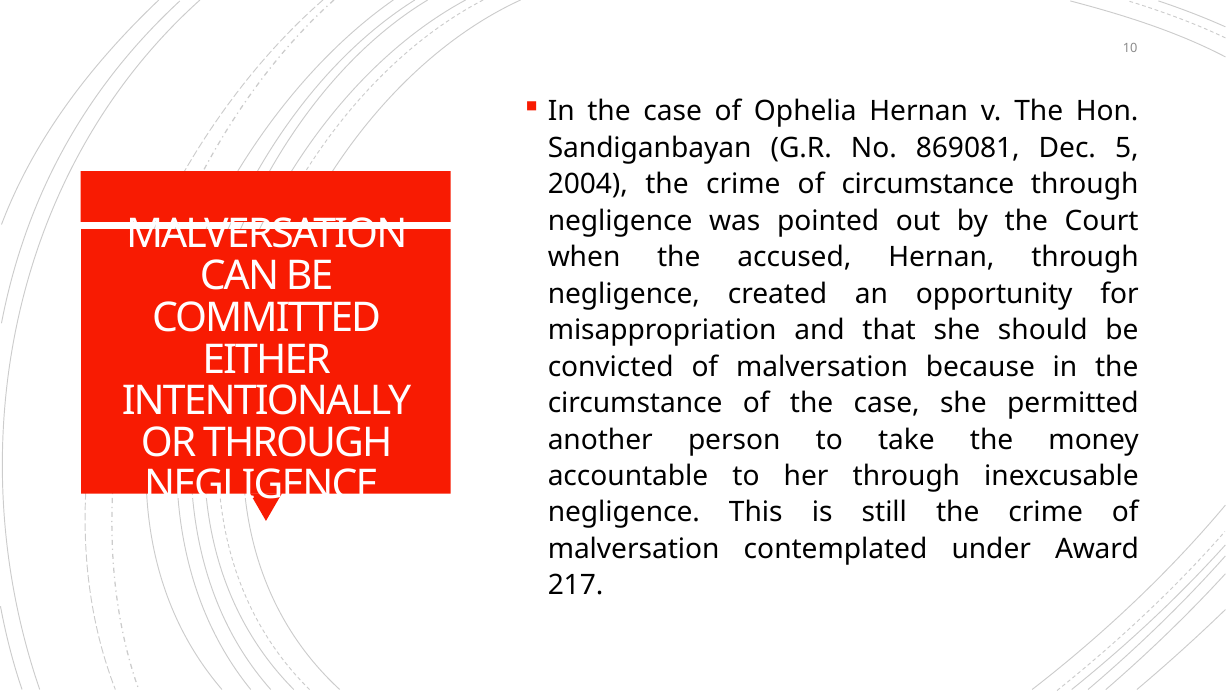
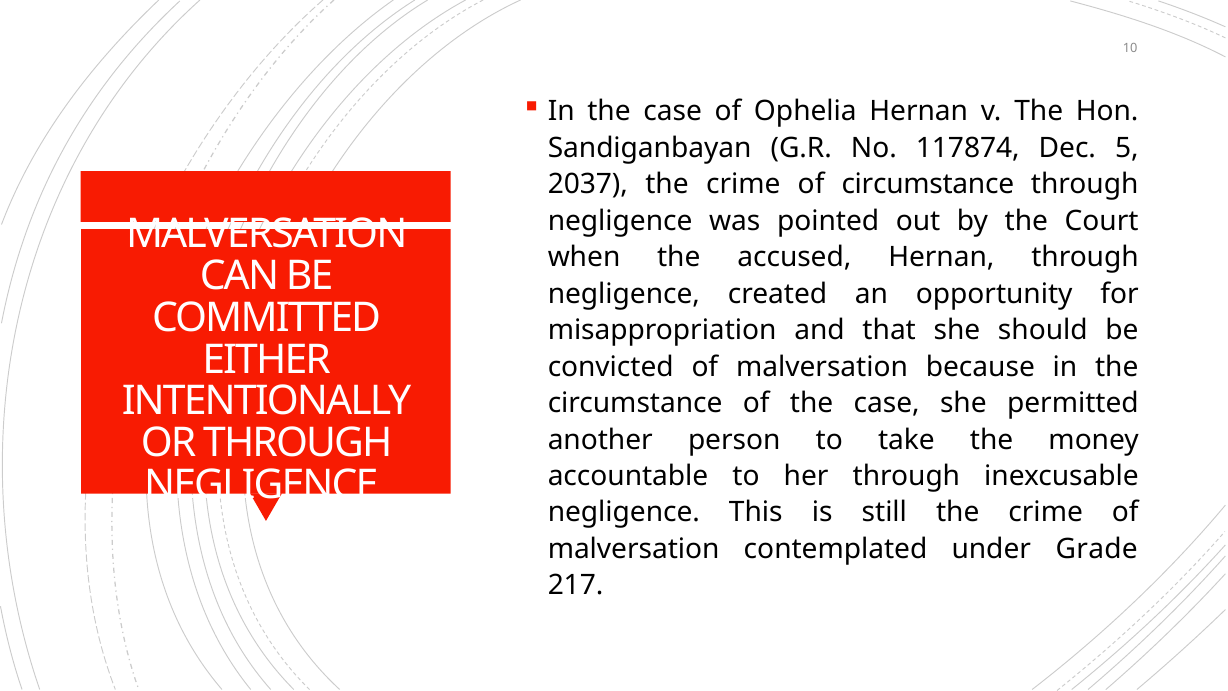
869081: 869081 -> 117874
2004: 2004 -> 2037
Award: Award -> Grade
